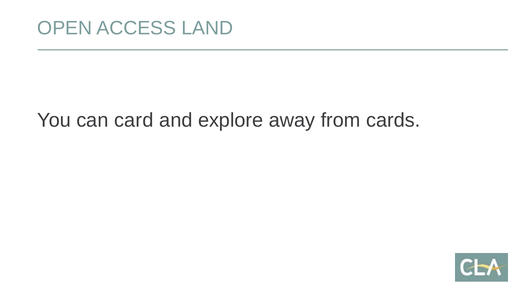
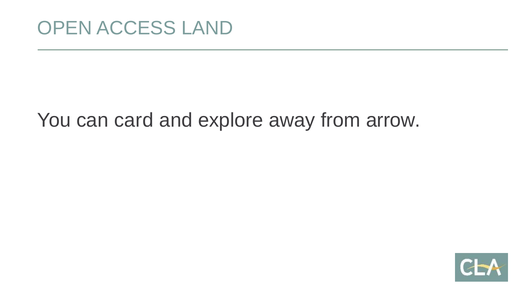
cards: cards -> arrow
